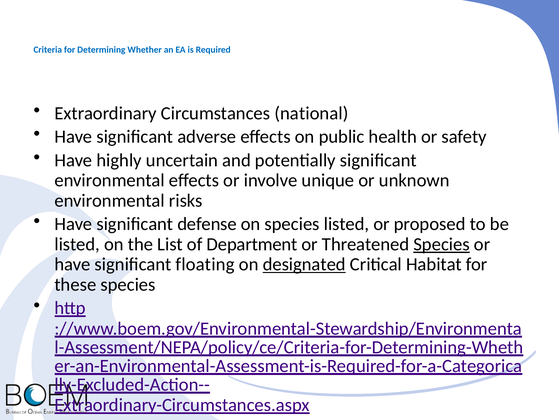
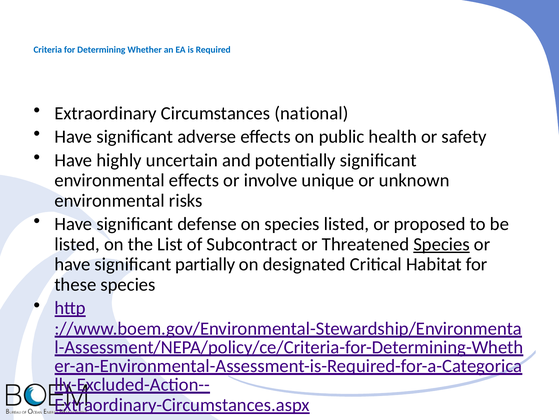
Department: Department -> Subcontract
floating: floating -> partially
designated underline: present -> none
